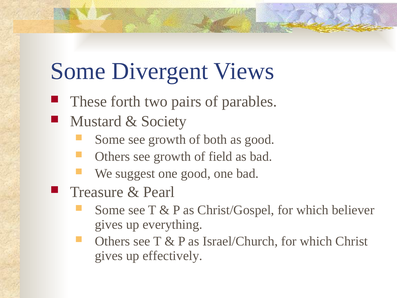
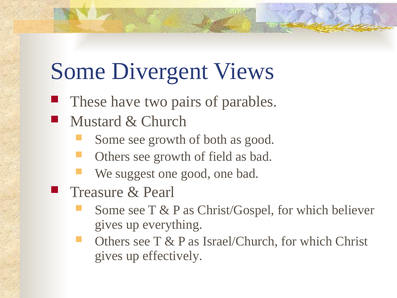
forth: forth -> have
Society: Society -> Church
